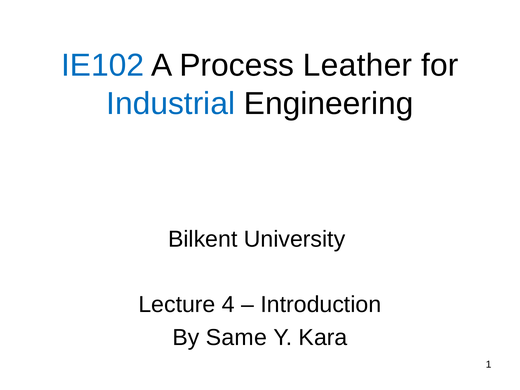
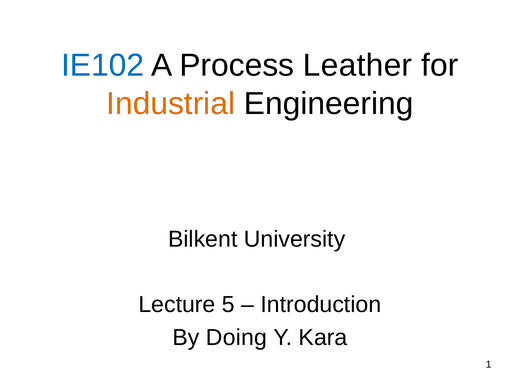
Industrial colour: blue -> orange
4: 4 -> 5
Same: Same -> Doing
